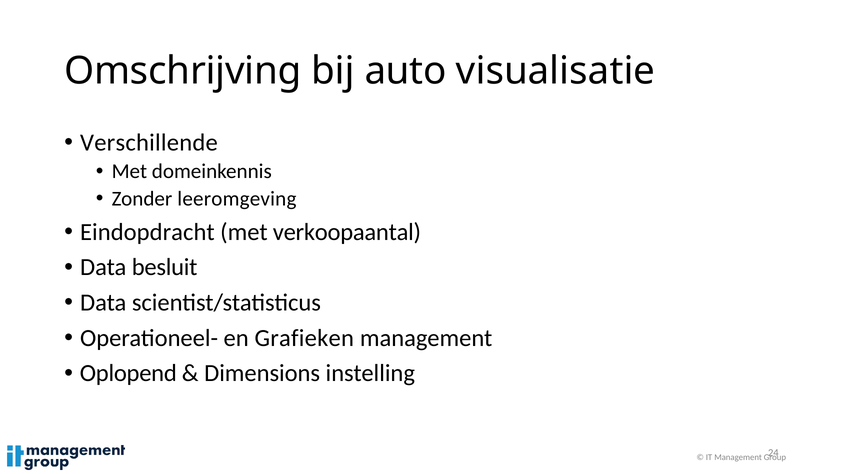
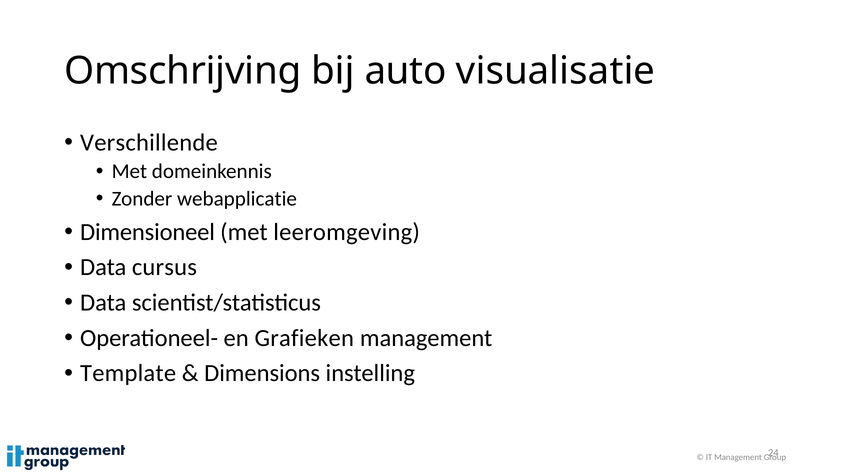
leeromgeving: leeromgeving -> webapplicatie
Eindopdracht: Eindopdracht -> Dimensioneel
verkoopaantal: verkoopaantal -> leeromgeving
besluit: besluit -> cursus
Oplopend: Oplopend -> Template
